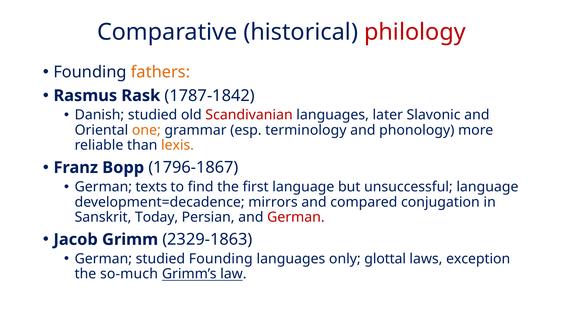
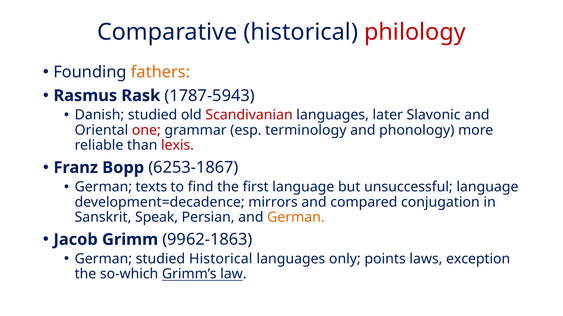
1787-1842: 1787-1842 -> 1787-5943
one colour: orange -> red
lexis colour: orange -> red
1796-1867: 1796-1867 -> 6253-1867
Today: Today -> Speak
German at (296, 218) colour: red -> orange
2329-1863: 2329-1863 -> 9962-1863
studied Founding: Founding -> Historical
glottal: glottal -> points
so-much: so-much -> so-which
